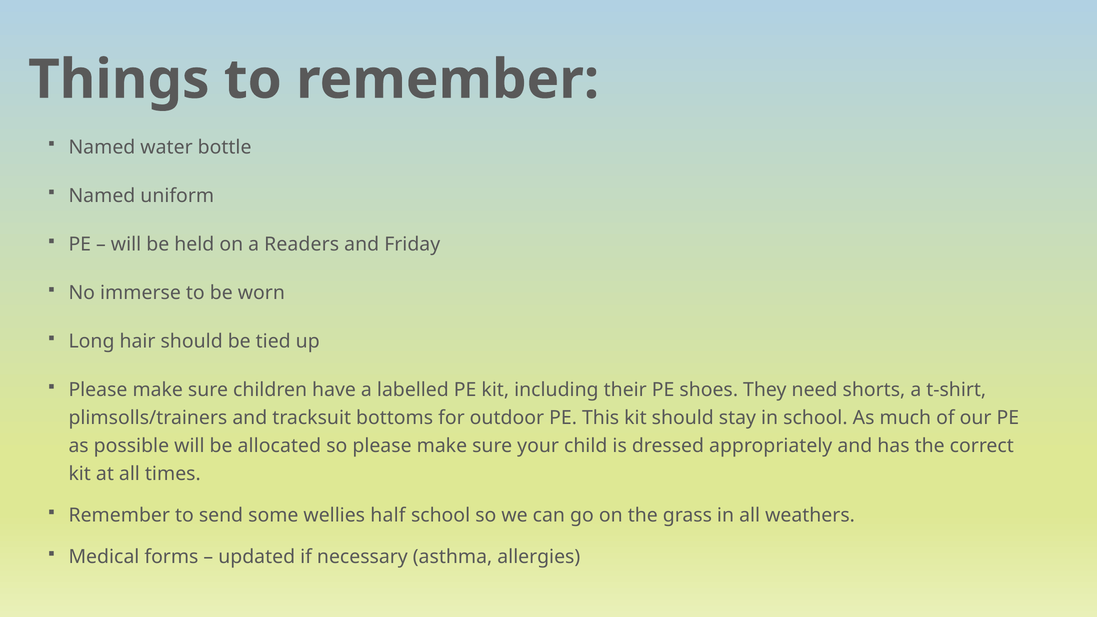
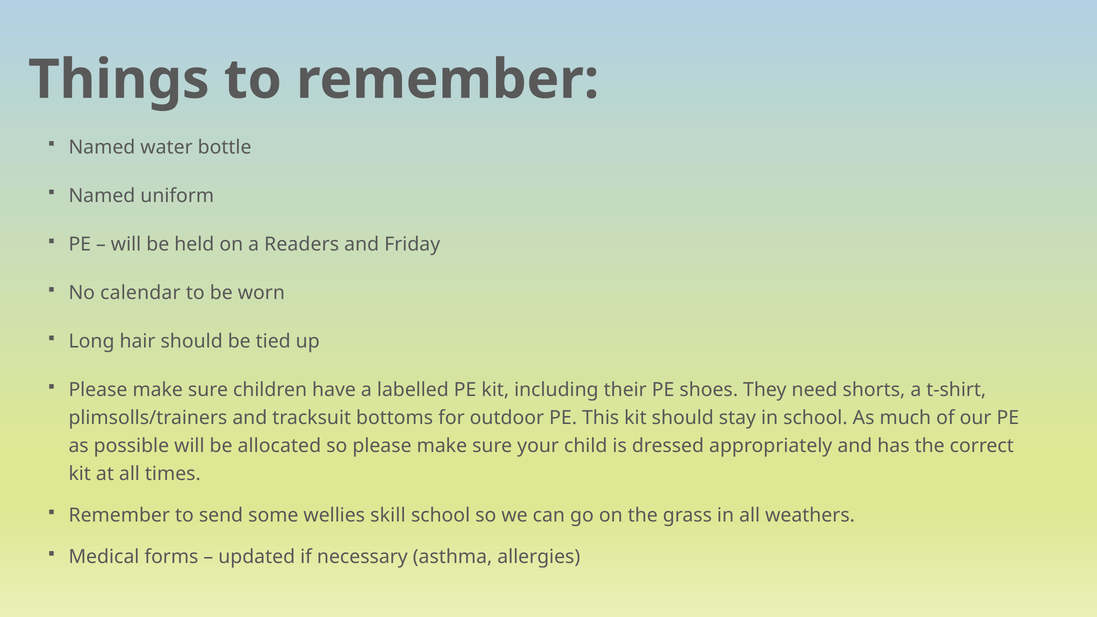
immerse: immerse -> calendar
half: half -> skill
